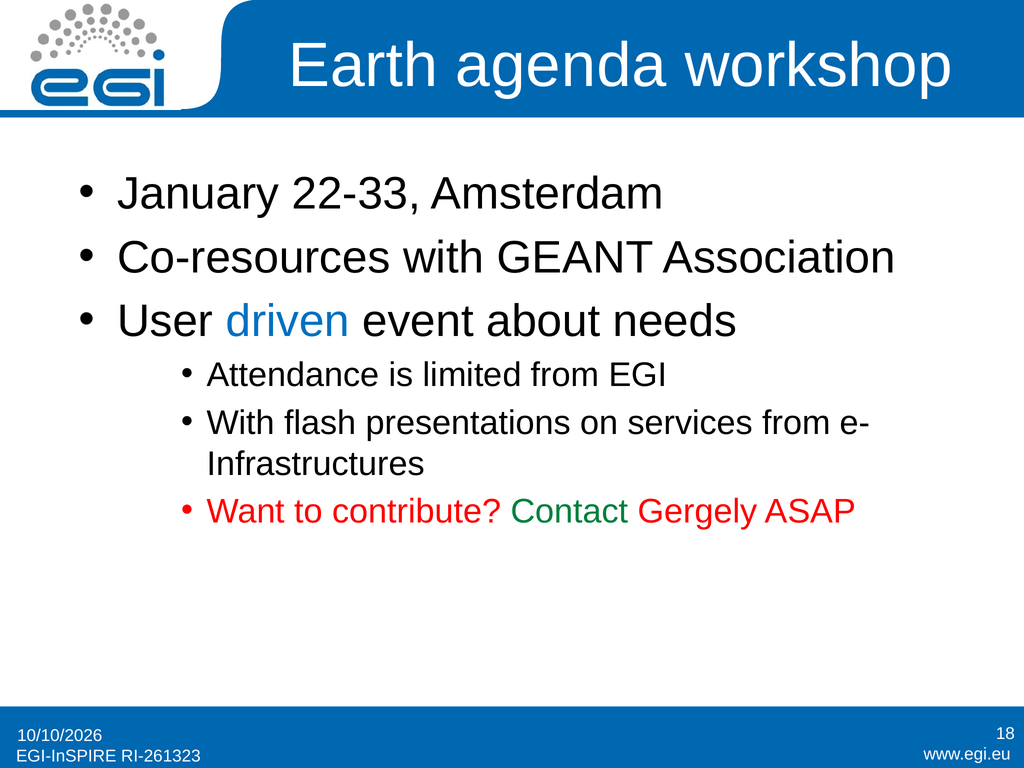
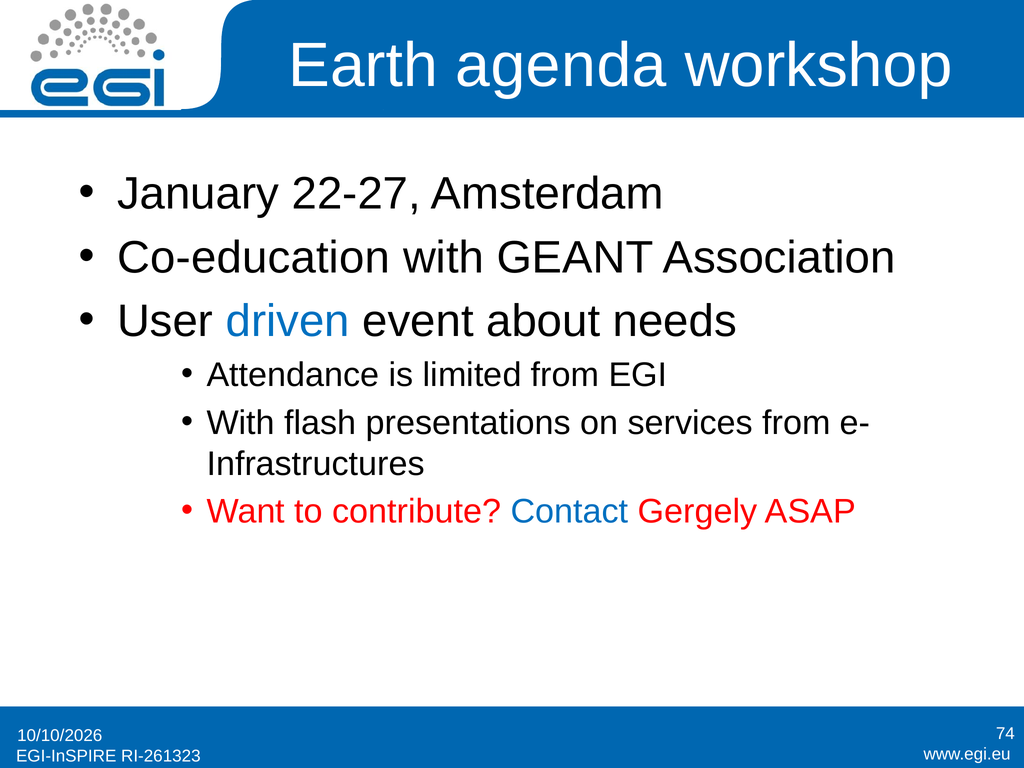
22-33: 22-33 -> 22-27
Co-resources: Co-resources -> Co-education
Contact colour: green -> blue
18: 18 -> 74
